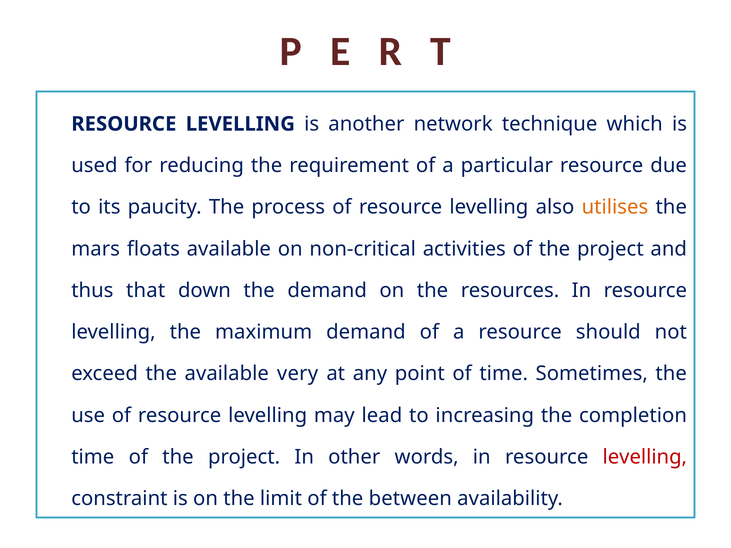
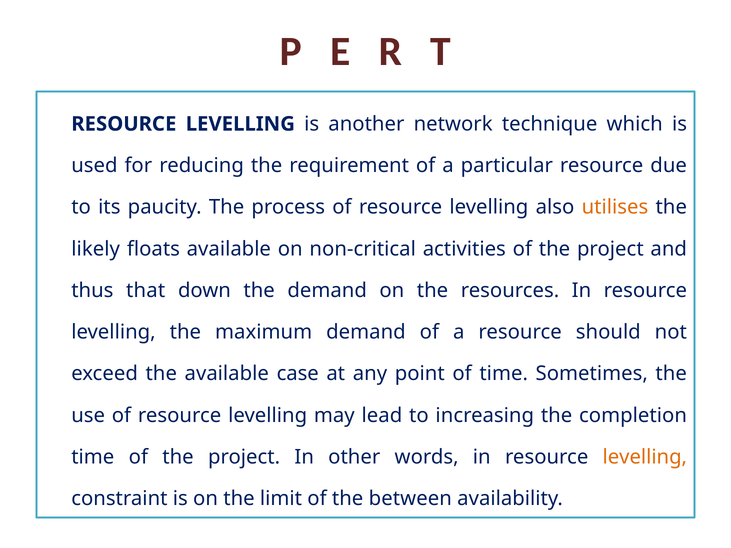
mars: mars -> likely
very: very -> case
levelling at (645, 457) colour: red -> orange
